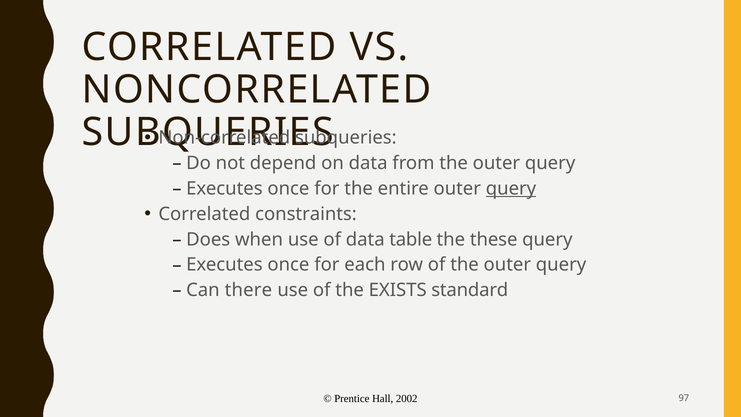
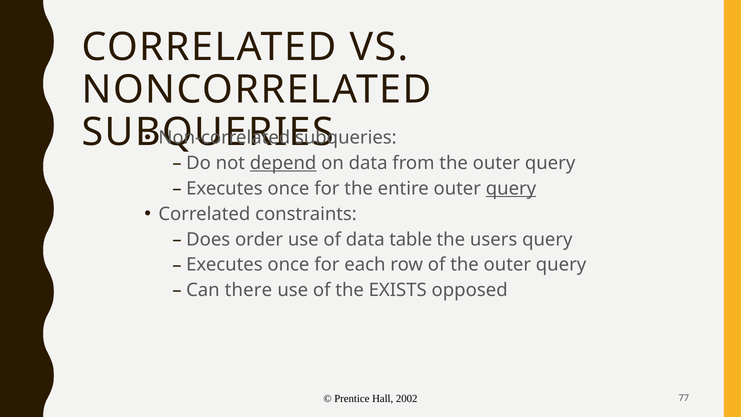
depend underline: none -> present
when: when -> order
these: these -> users
standard: standard -> opposed
97: 97 -> 77
